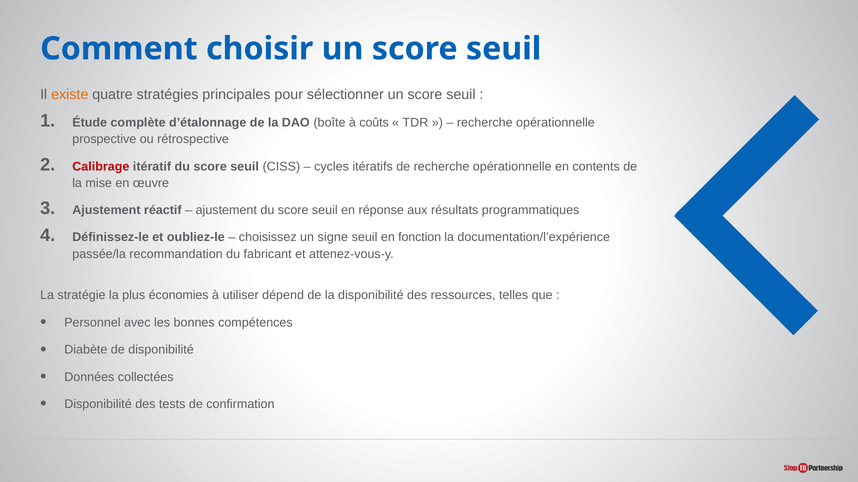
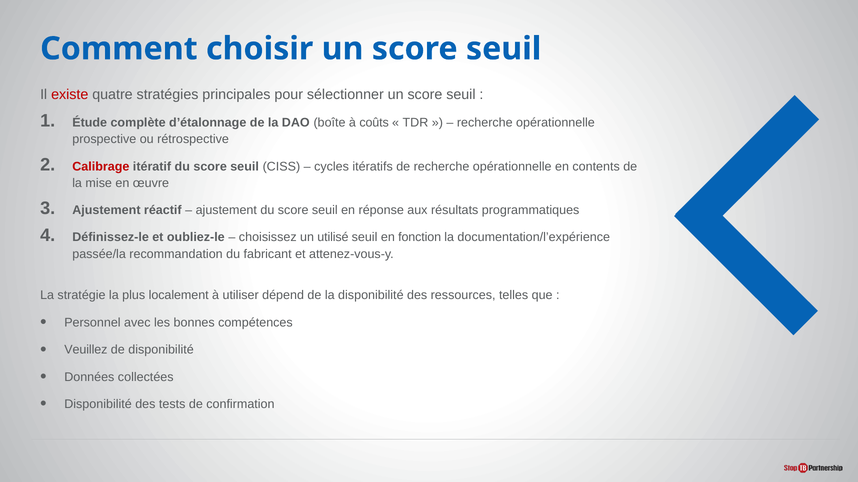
existe colour: orange -> red
signe: signe -> utilisé
économies: économies -> localement
Diabète: Diabète -> Veuillez
